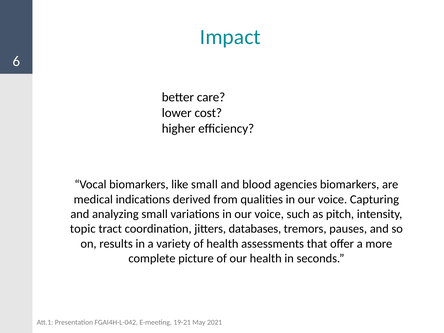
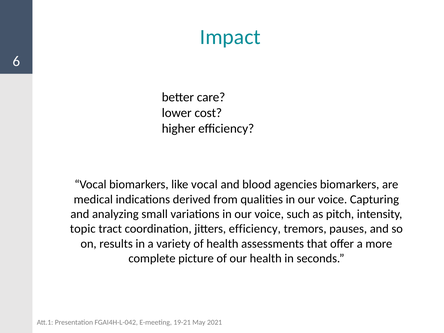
like small: small -> vocal
jitters databases: databases -> efficiency
